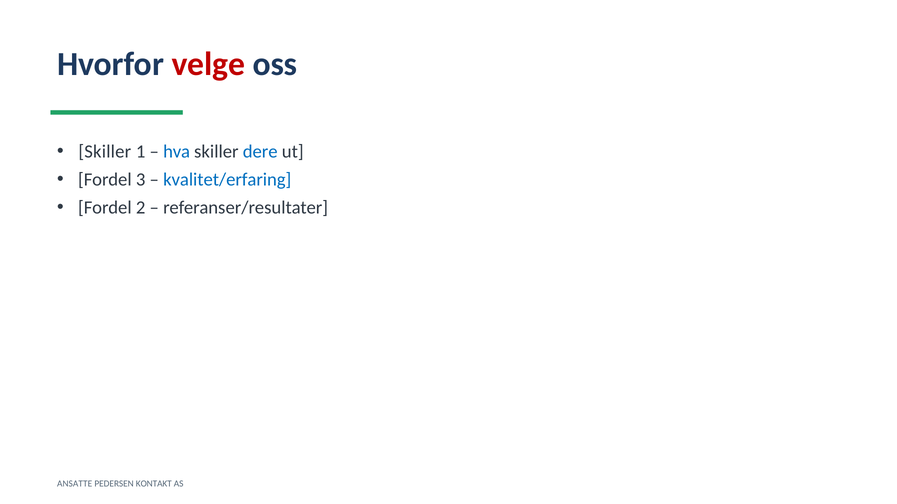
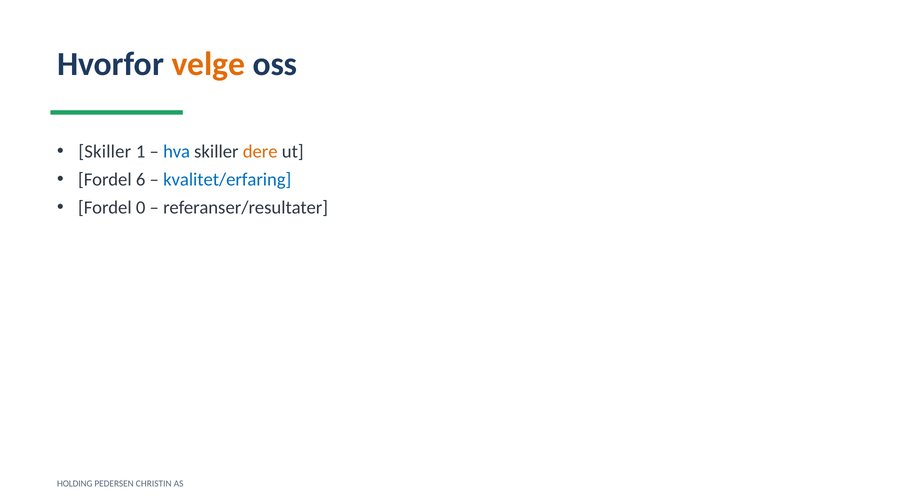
velge colour: red -> orange
dere colour: blue -> orange
3: 3 -> 6
2: 2 -> 0
ANSATTE: ANSATTE -> HOLDING
KONTAKT: KONTAKT -> CHRISTIN
